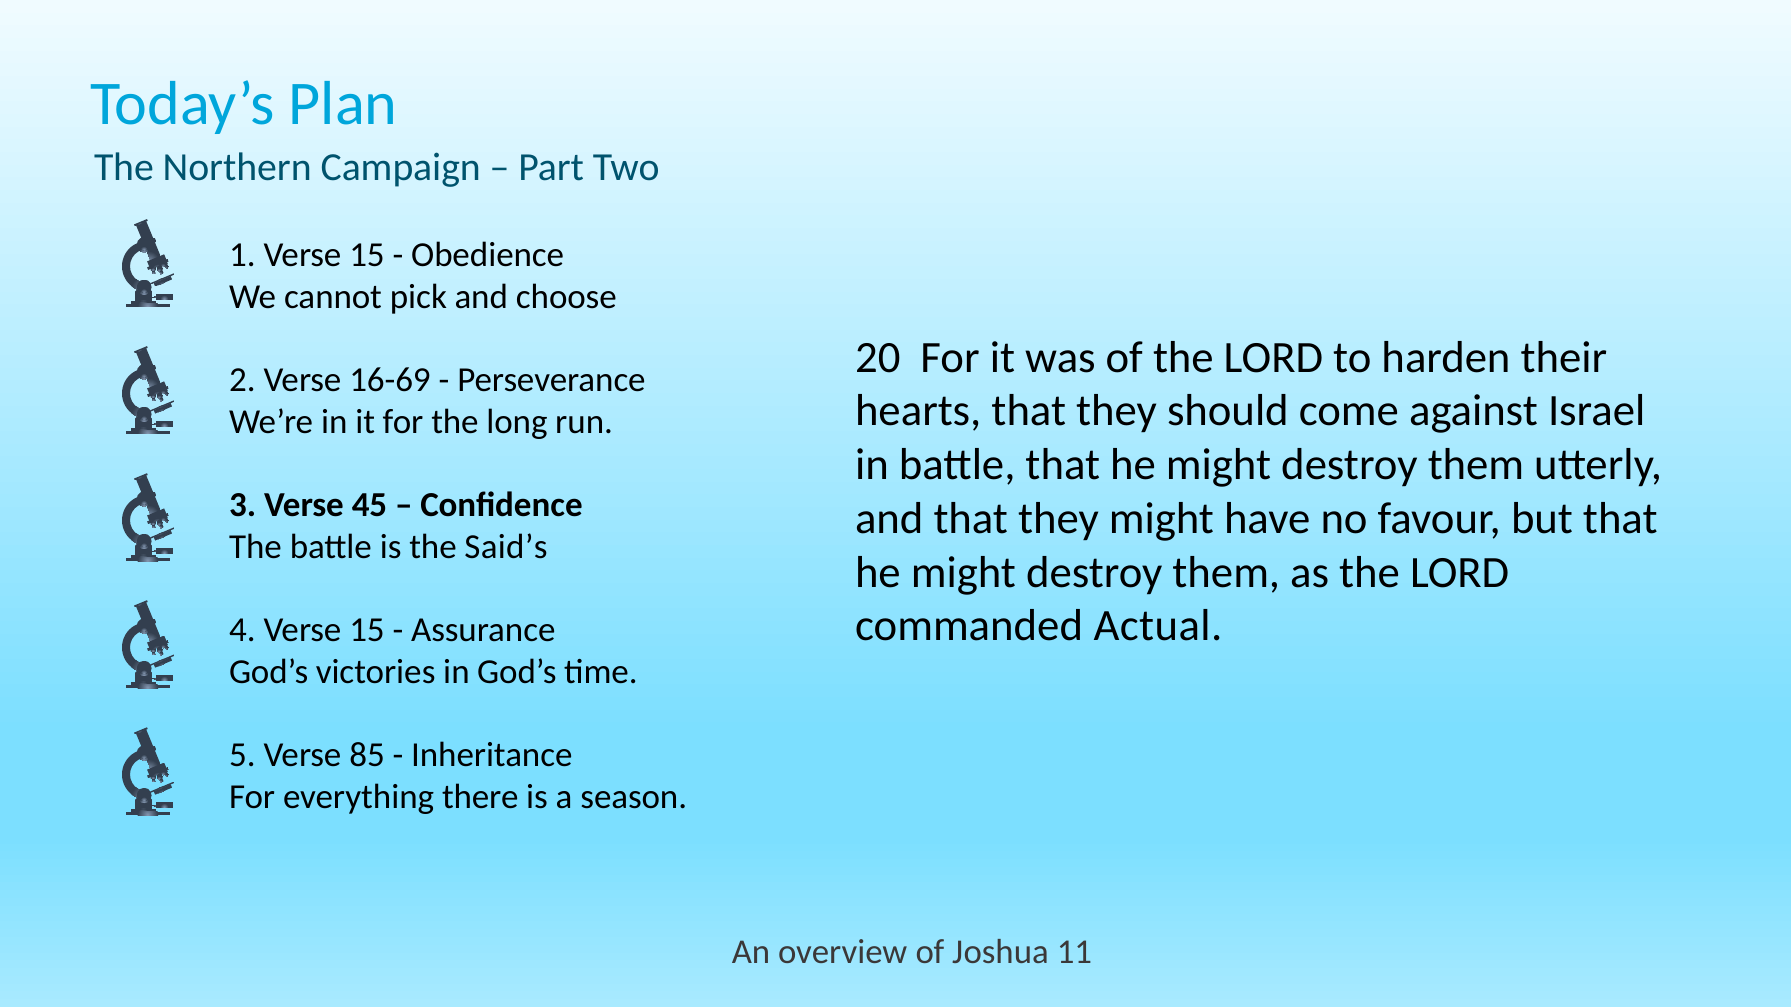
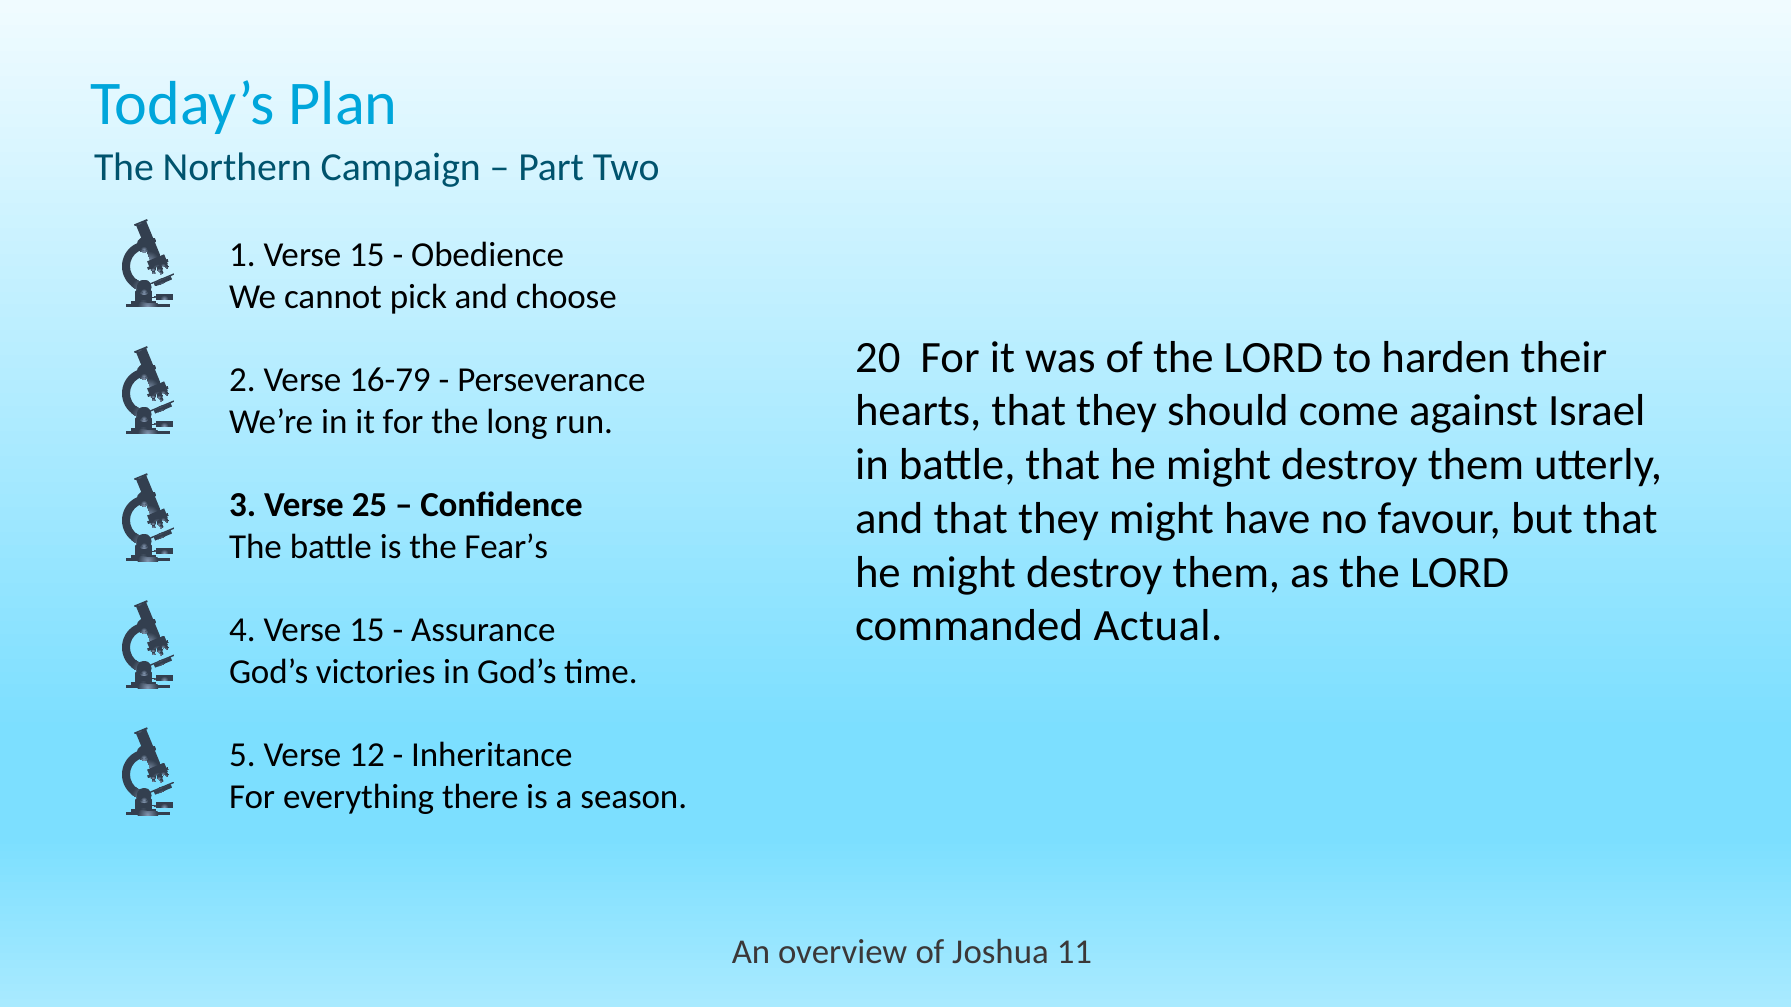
16-69: 16-69 -> 16-79
45: 45 -> 25
Said’s: Said’s -> Fear’s
85: 85 -> 12
